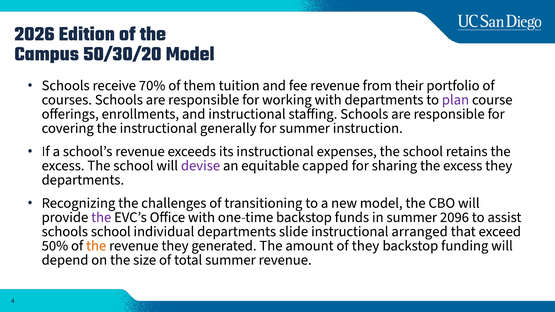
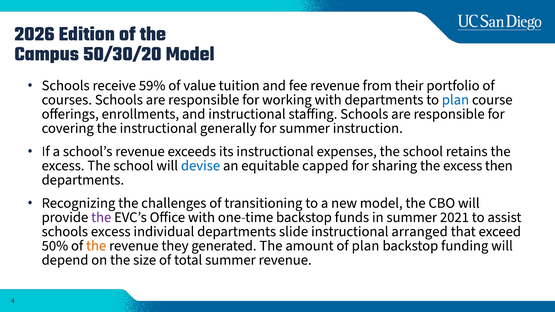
70%: 70% -> 59%
them: them -> value
plan at (455, 100) colour: purple -> blue
devise colour: purple -> blue
excess they: they -> then
2096: 2096 -> 2021
schools school: school -> excess
of they: they -> plan
